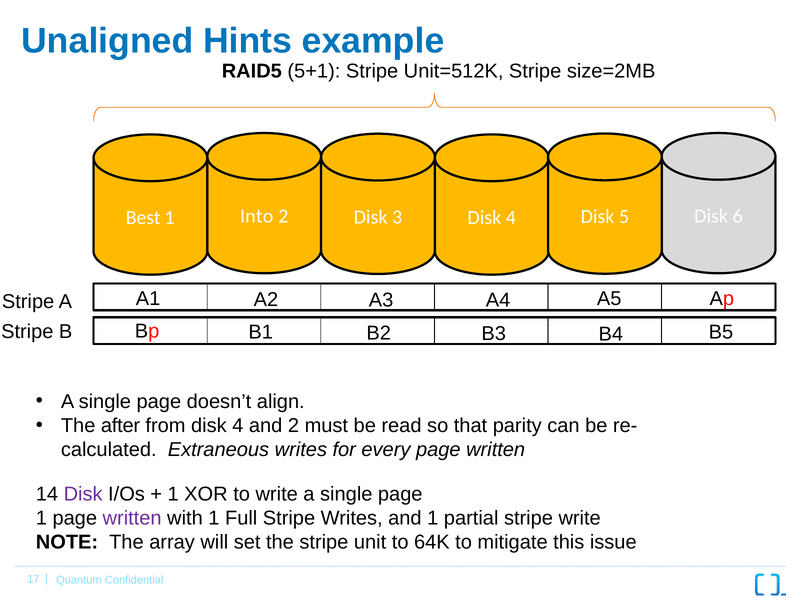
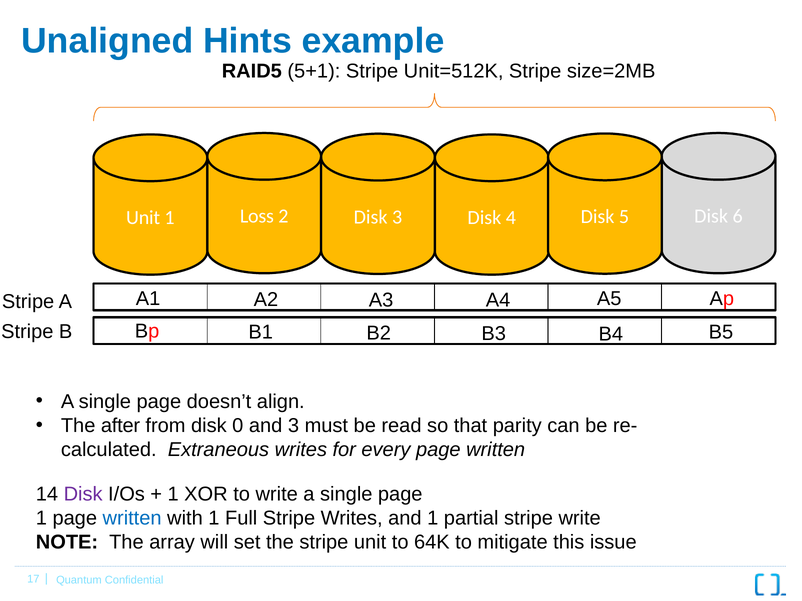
Best at (143, 218): Best -> Unit
Into: Into -> Loss
from disk 4: 4 -> 0
and 2: 2 -> 3
written at (132, 518) colour: purple -> blue
